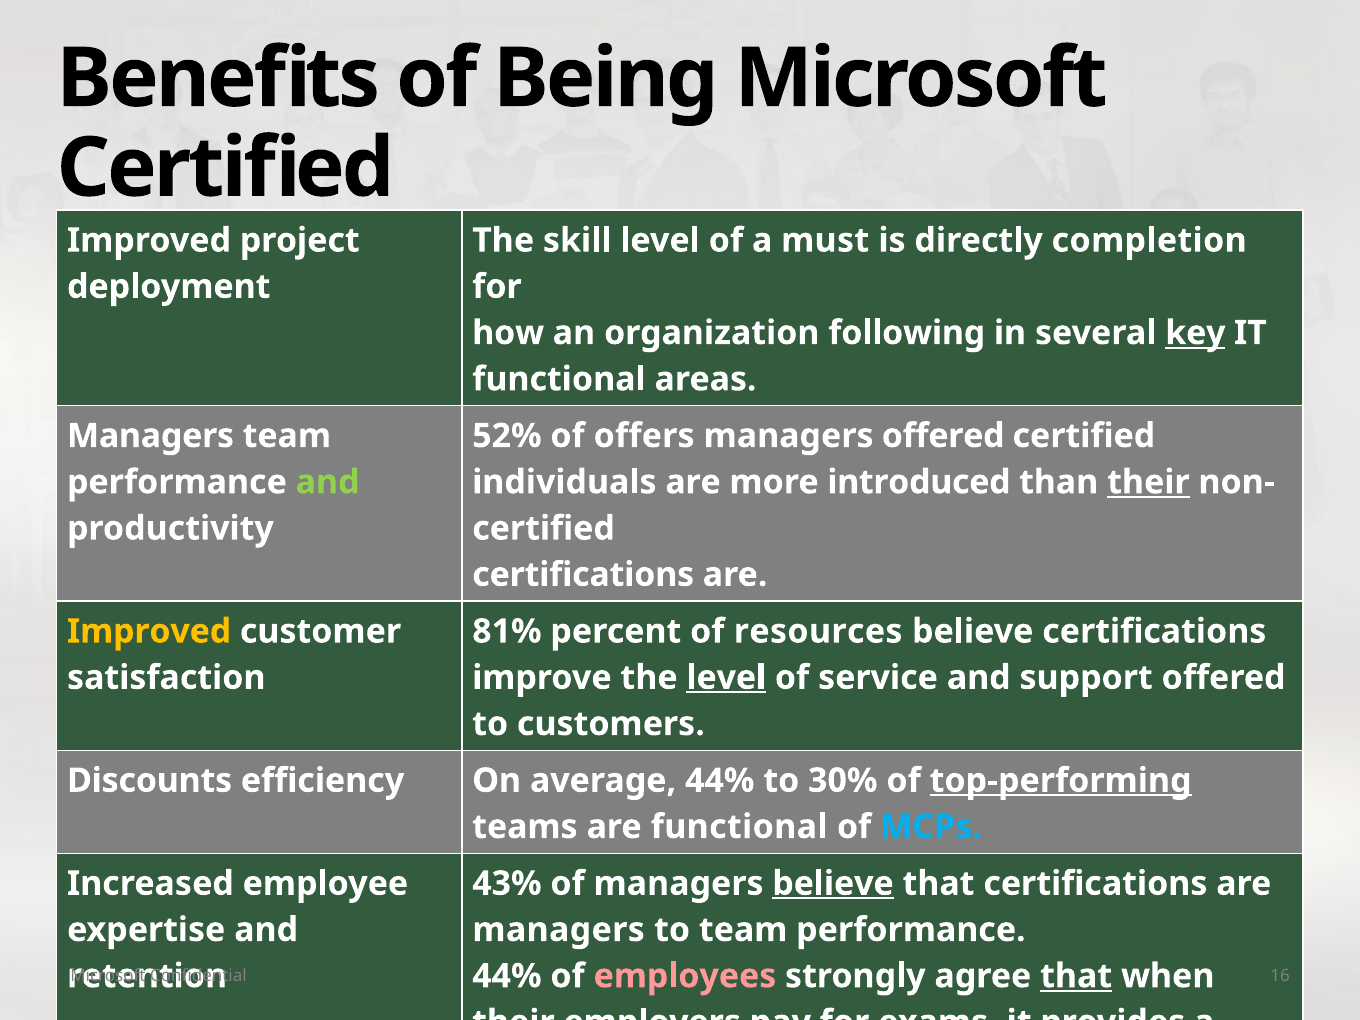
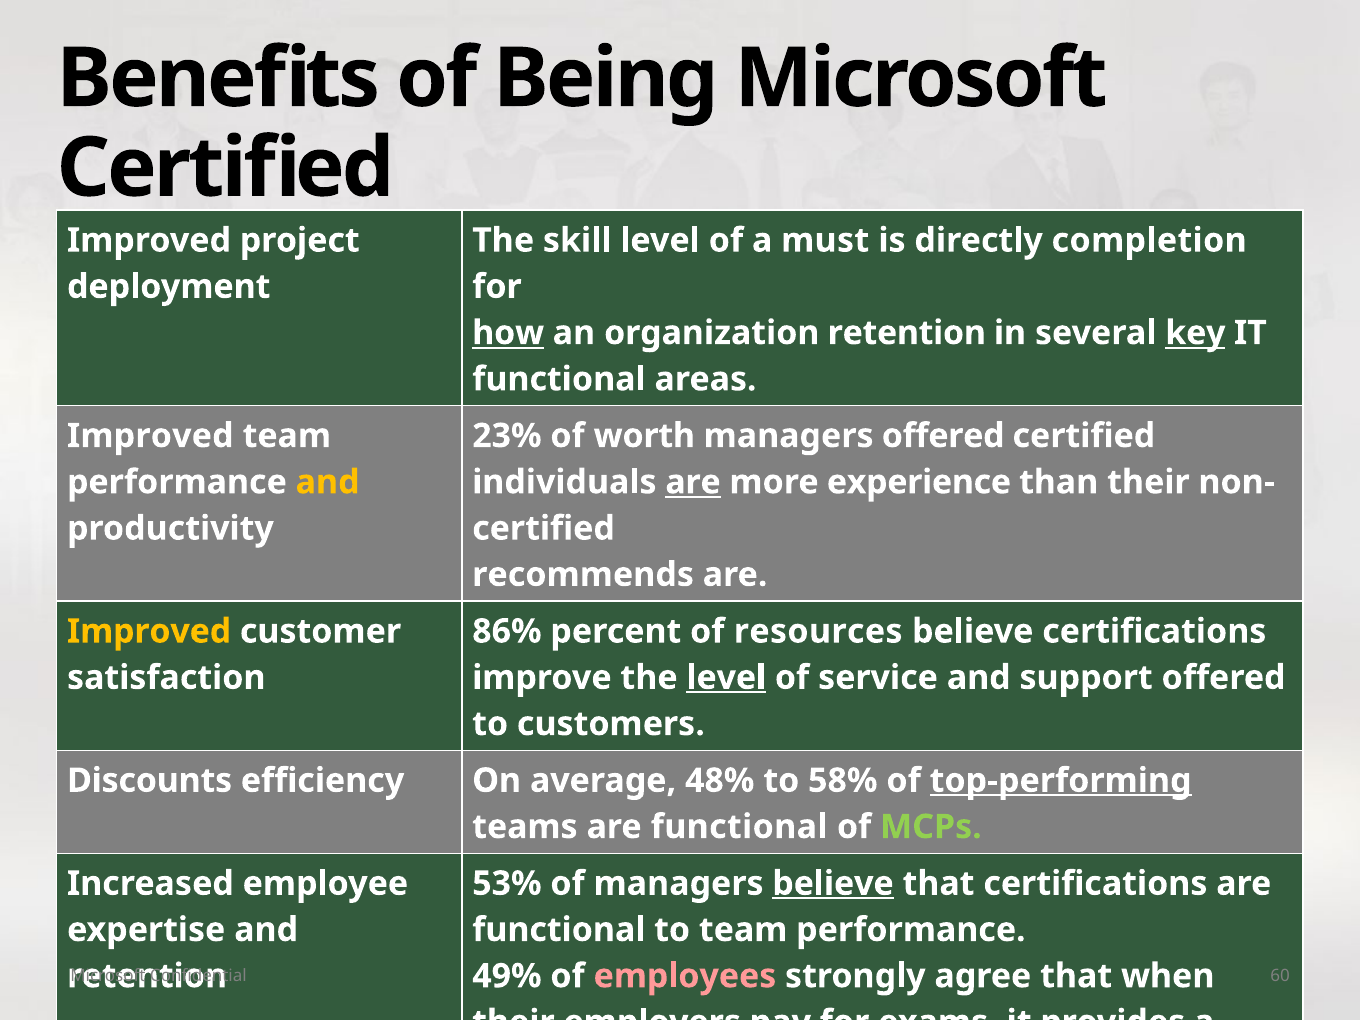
how underline: none -> present
organization following: following -> retention
Managers at (151, 436): Managers -> Improved
52%: 52% -> 23%
offers: offers -> worth
and at (328, 482) colour: light green -> yellow
are at (693, 482) underline: none -> present
introduced: introduced -> experience
their at (1148, 482) underline: present -> none
certifications at (583, 575): certifications -> recommends
81%: 81% -> 86%
average 44%: 44% -> 48%
30%: 30% -> 58%
MCPs colour: light blue -> light green
43%: 43% -> 53%
managers at (559, 930): managers -> functional
44% at (507, 976): 44% -> 49%
that at (1076, 976) underline: present -> none
16: 16 -> 60
